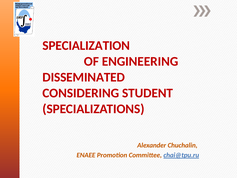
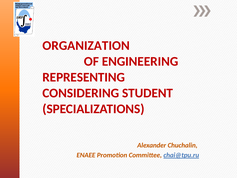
SPECIALIZATION: SPECIALIZATION -> ORGANIZATION
DISSEMINATED: DISSEMINATED -> REPRESENTING
